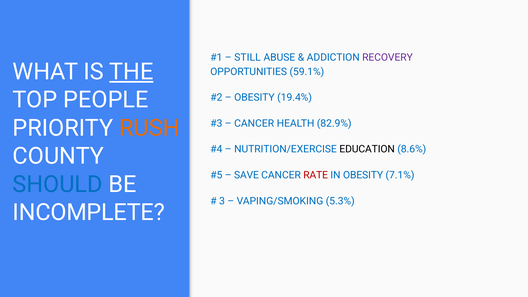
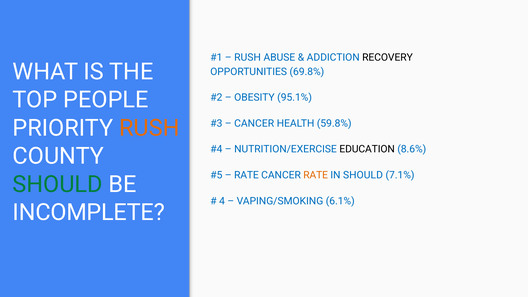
STILL at (248, 57): STILL -> RUSH
RECOVERY colour: purple -> black
THE underline: present -> none
59.1%: 59.1% -> 69.8%
19.4%: 19.4% -> 95.1%
82.9%: 82.9% -> 59.8%
SAVE at (246, 175): SAVE -> RATE
RATE at (316, 175) colour: red -> orange
IN OBESITY: OBESITY -> SHOULD
SHOULD at (58, 184) colour: blue -> green
3: 3 -> 4
5.3%: 5.3% -> 6.1%
